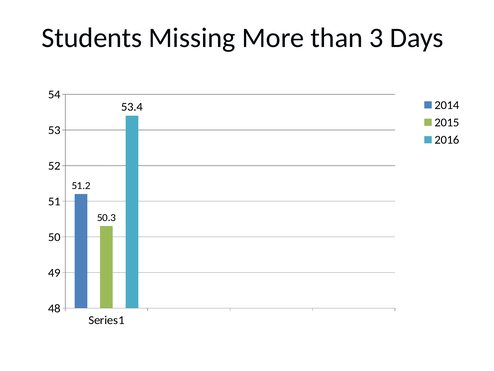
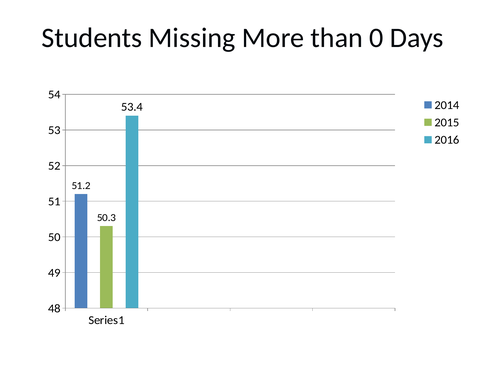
3: 3 -> 0
